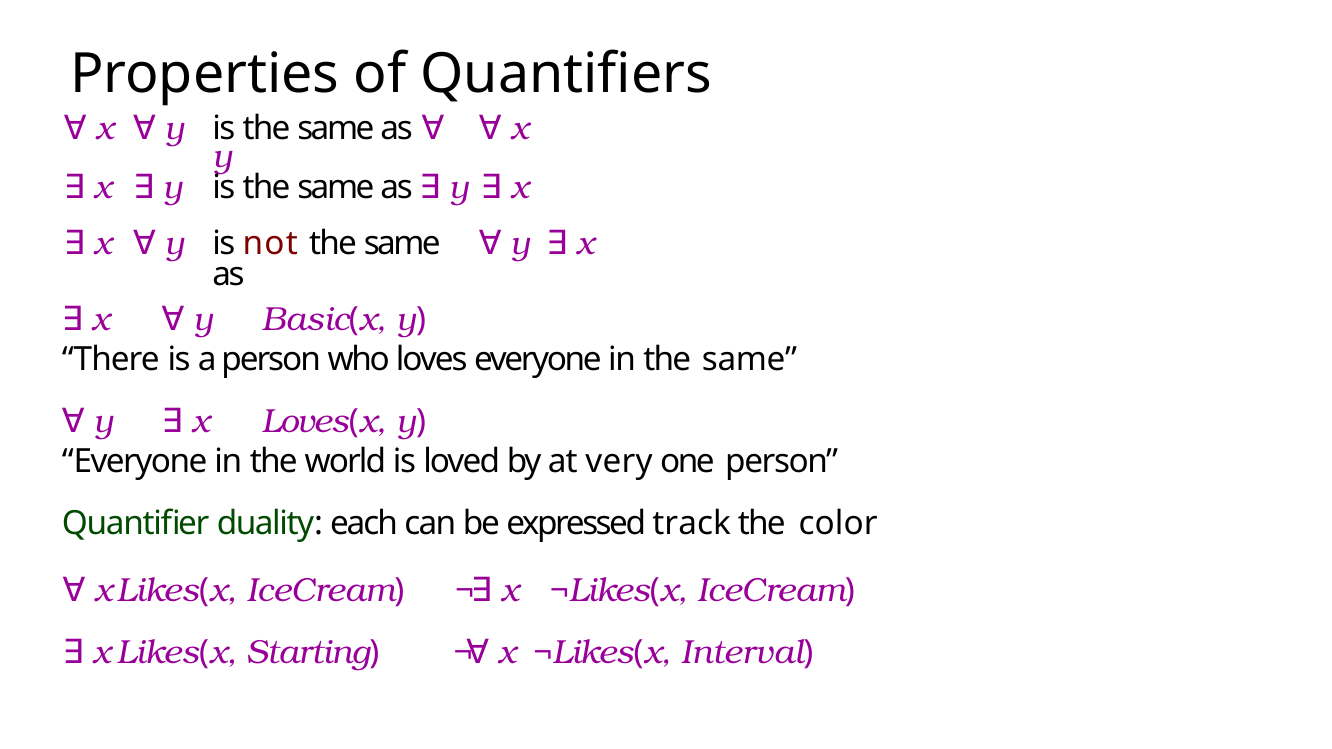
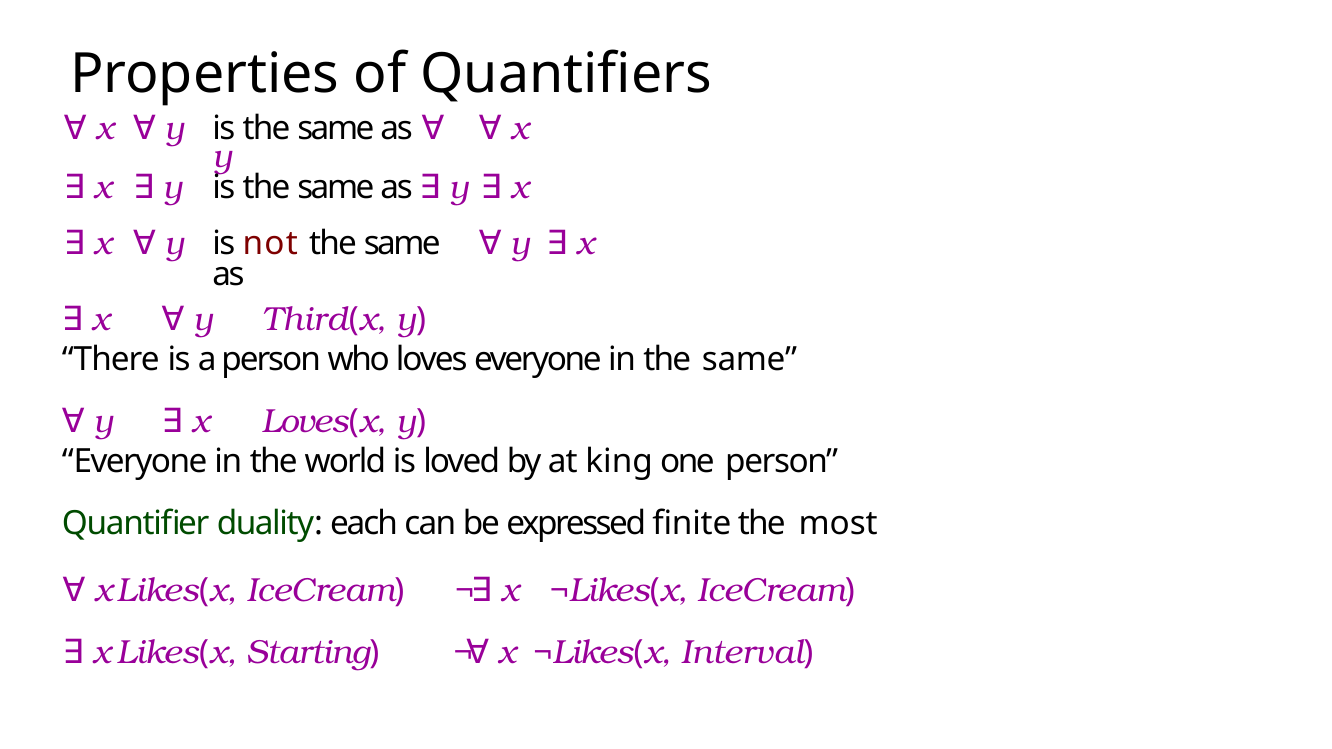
Basic: Basic -> Third
very: very -> king
track: track -> finite
color: color -> most
